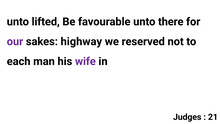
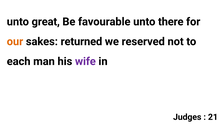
lifted: lifted -> great
our colour: purple -> orange
highway: highway -> returned
